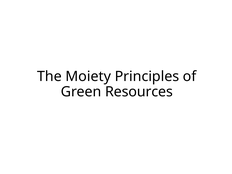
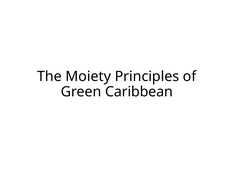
Resources: Resources -> Caribbean
